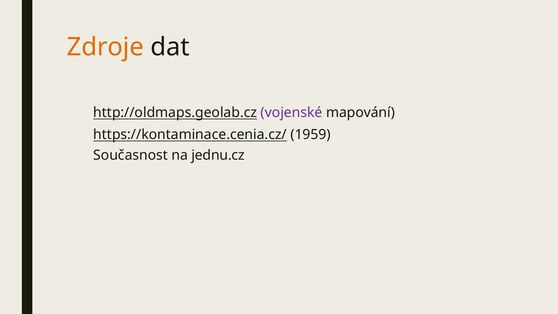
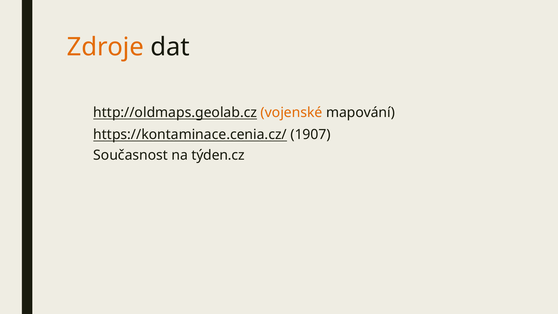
vojenské colour: purple -> orange
1959: 1959 -> 1907
jednu.cz: jednu.cz -> týden.cz
